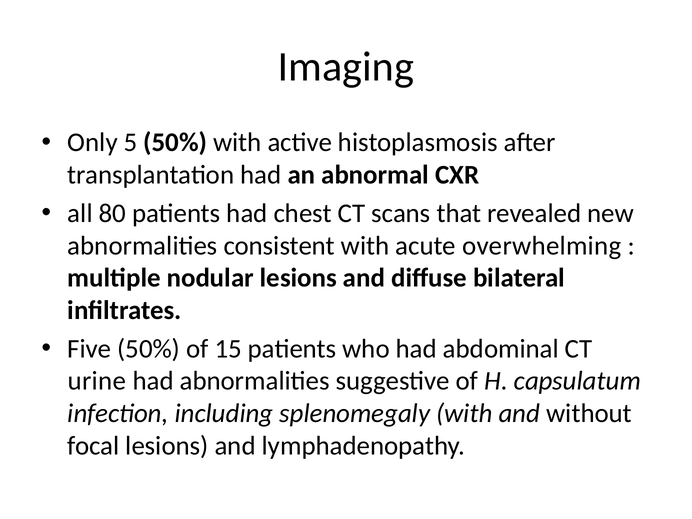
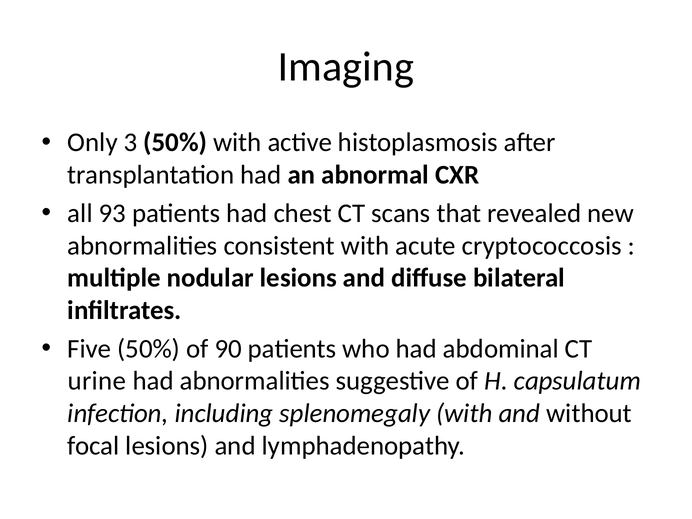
5: 5 -> 3
80: 80 -> 93
overwhelming: overwhelming -> cryptococcosis
15: 15 -> 90
